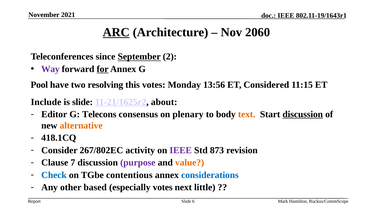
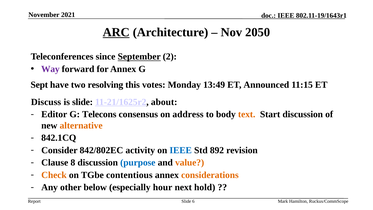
2060: 2060 -> 2050
for underline: present -> none
Pool: Pool -> Sept
13:56: 13:56 -> 13:49
Considered: Considered -> Announced
Include: Include -> Discuss
plenary: plenary -> address
discussion at (303, 114) underline: present -> none
418.1CQ: 418.1CQ -> 842.1CQ
267/802EC: 267/802EC -> 842/802EC
IEEE at (181, 150) colour: purple -> blue
873: 873 -> 892
7: 7 -> 8
purpose colour: purple -> blue
Check colour: blue -> orange
considerations colour: blue -> orange
based: based -> below
especially votes: votes -> hour
little: little -> hold
